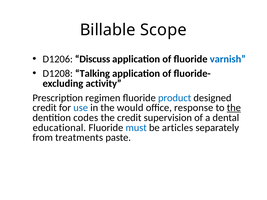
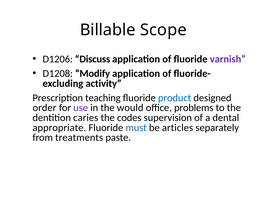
varnish colour: blue -> purple
Talking: Talking -> Modify
regimen: regimen -> teaching
credit at (45, 108): credit -> order
use colour: blue -> purple
response: response -> problems
the at (234, 108) underline: present -> none
codes: codes -> caries
the credit: credit -> codes
educational: educational -> appropriate
